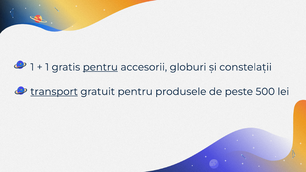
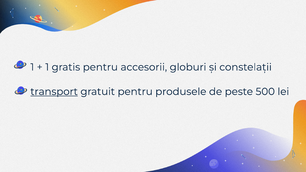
pentru at (100, 67) underline: present -> none
